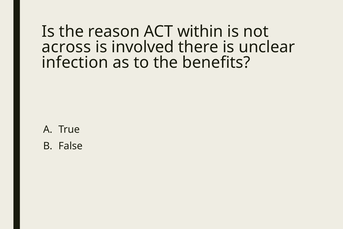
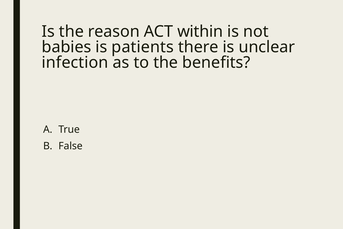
across: across -> babies
involved: involved -> patients
